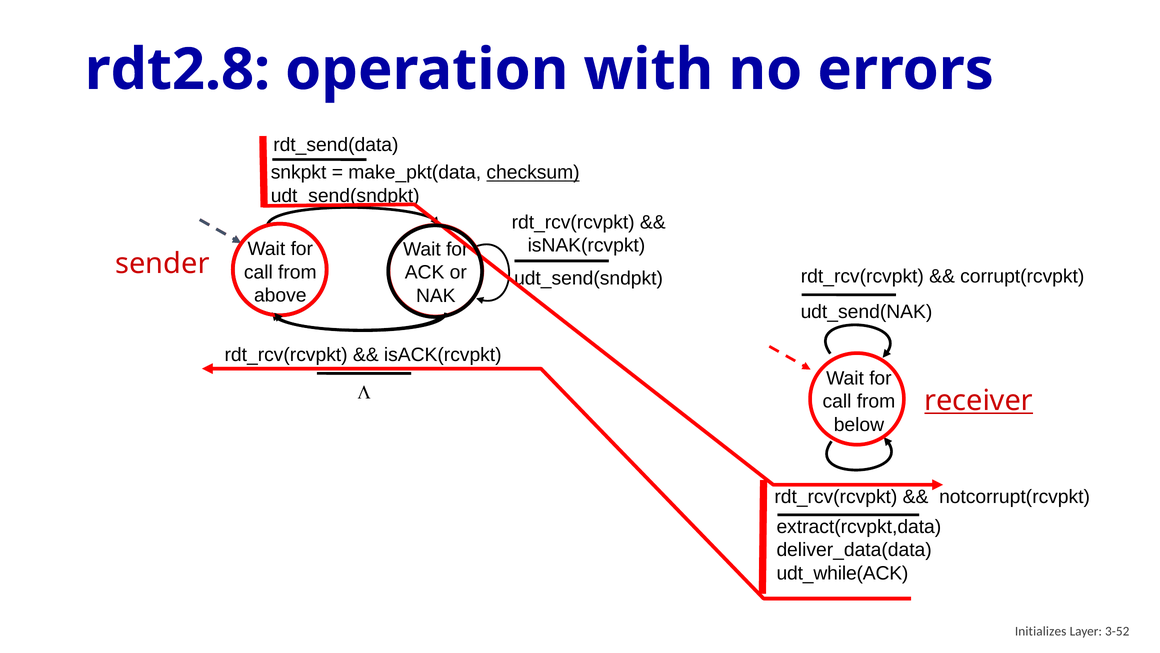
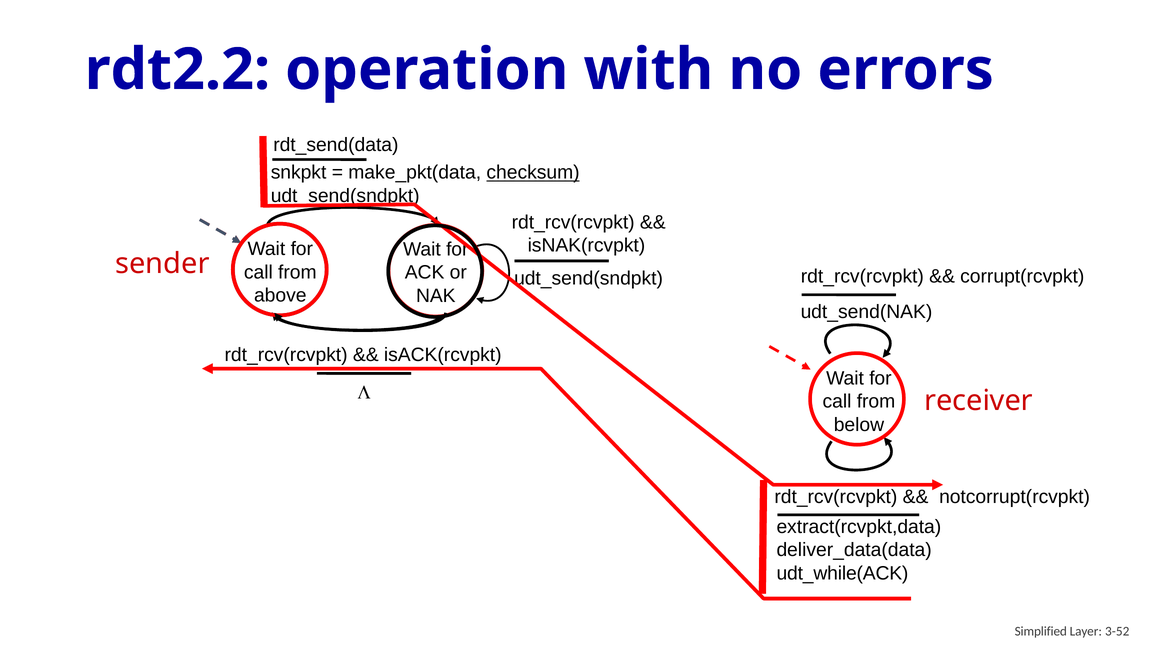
rdt2.8: rdt2.8 -> rdt2.2
receiver underline: present -> none
Initializes: Initializes -> Simplified
